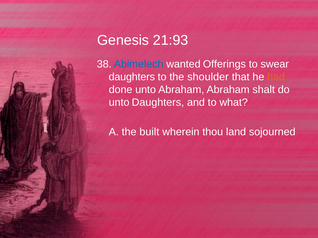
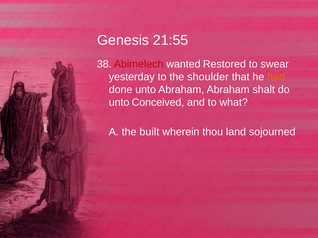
21:93: 21:93 -> 21:55
Abimelech colour: blue -> red
Offerings: Offerings -> Restored
daughters at (132, 77): daughters -> yesterday
unto Daughters: Daughters -> Conceived
